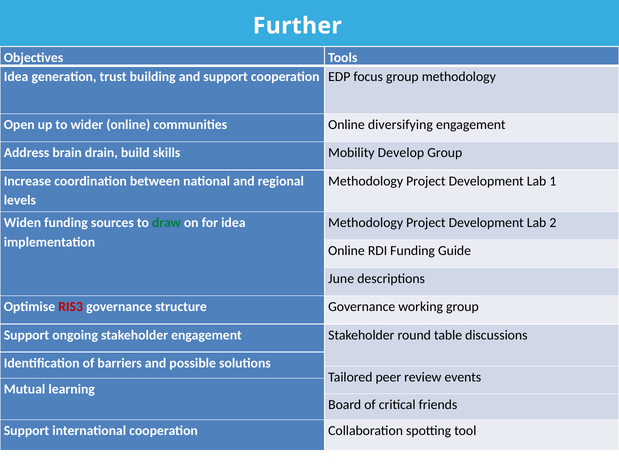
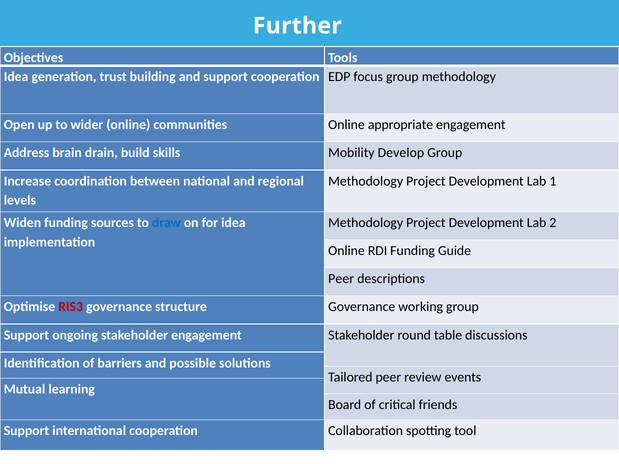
diversifying: diversifying -> appropriate
draw colour: green -> blue
June at (341, 279): June -> Peer
